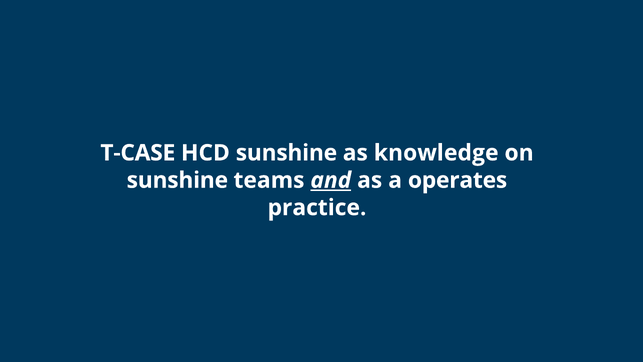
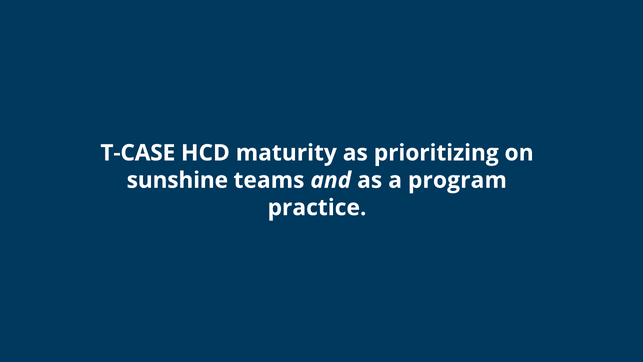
HCD sunshine: sunshine -> maturity
knowledge: knowledge -> prioritizing
and underline: present -> none
operates: operates -> program
